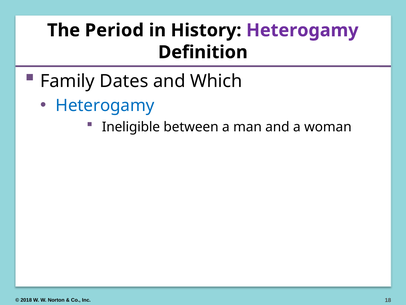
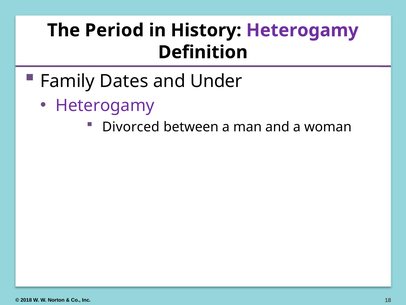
Which: Which -> Under
Heterogamy at (105, 105) colour: blue -> purple
Ineligible: Ineligible -> Divorced
